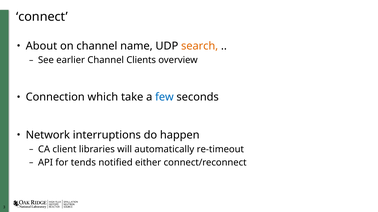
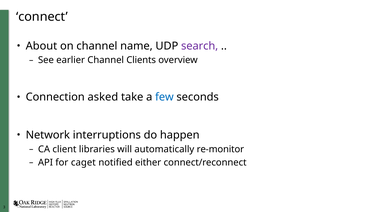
search colour: orange -> purple
which: which -> asked
re-timeout: re-timeout -> re-monitor
tends: tends -> caget
